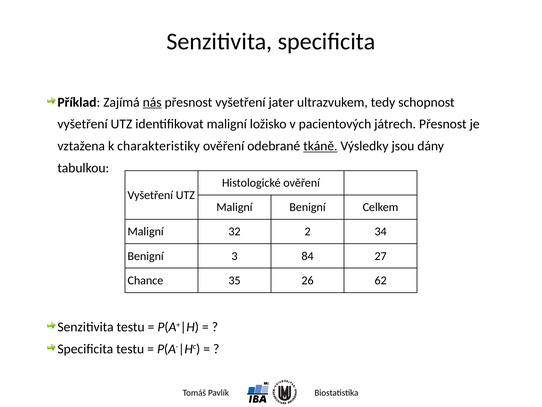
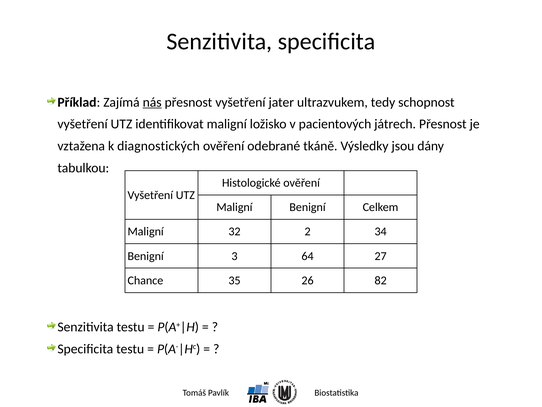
charakteristiky: charakteristiky -> diagnostických
tkáně underline: present -> none
84: 84 -> 64
62: 62 -> 82
